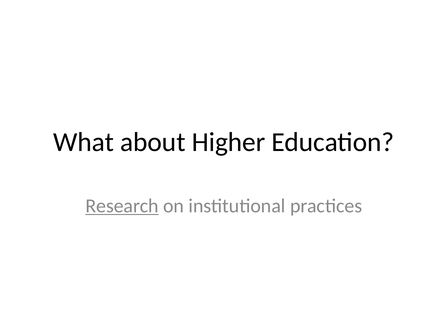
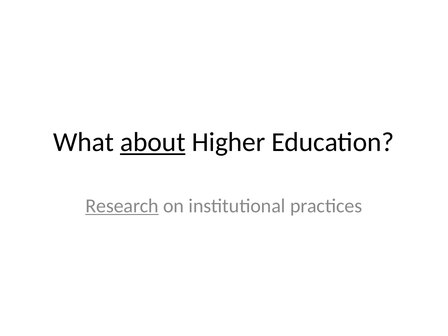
about underline: none -> present
